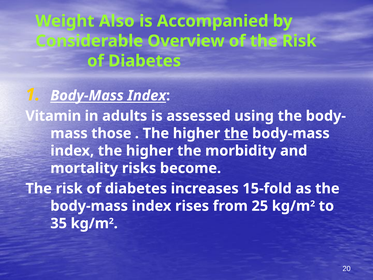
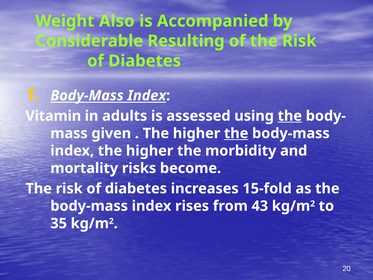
Overview: Overview -> Resulting
the at (290, 116) underline: none -> present
those: those -> given
25: 25 -> 43
